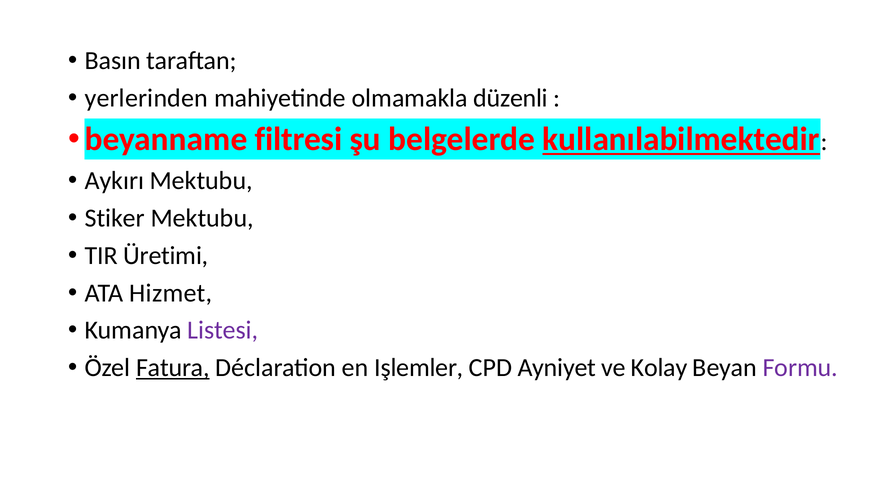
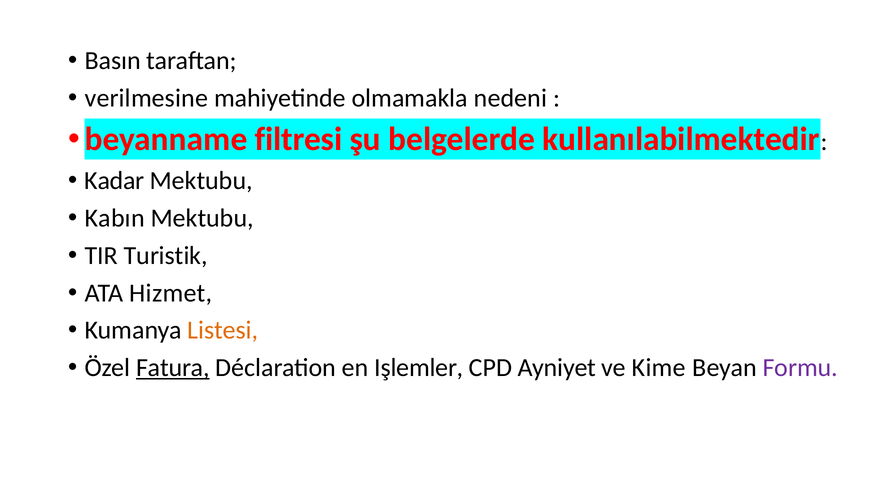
yerlerinden: yerlerinden -> verilmesine
düzenli: düzenli -> nedeni
kullanılabilmektedir underline: present -> none
Aykırı: Aykırı -> Kadar
Stiker: Stiker -> Kabın
Üretimi: Üretimi -> Turistik
Listesi colour: purple -> orange
Kolay: Kolay -> Kime
